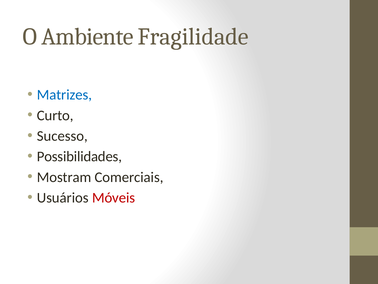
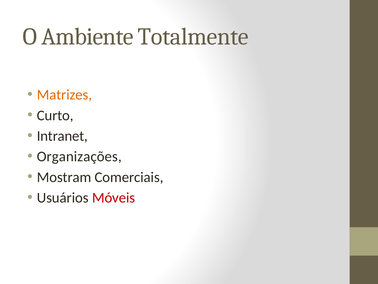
Fragilidade: Fragilidade -> Totalmente
Matrizes colour: blue -> orange
Sucesso: Sucesso -> Intranet
Possibilidades: Possibilidades -> Organizações
